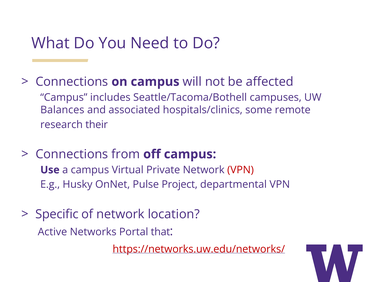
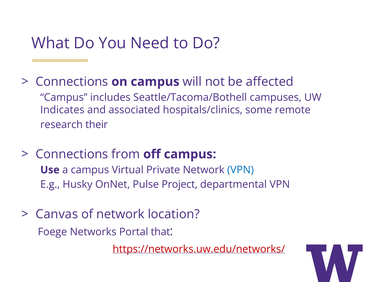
Balances: Balances -> Indicates
VPN at (240, 170) colour: red -> blue
Specific: Specific -> Canvas
Active: Active -> Foege
